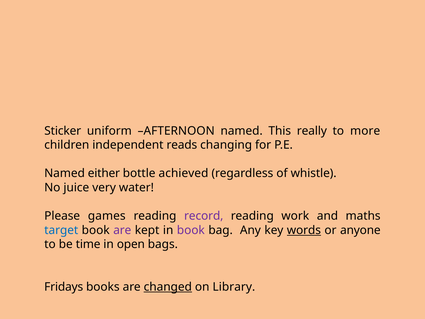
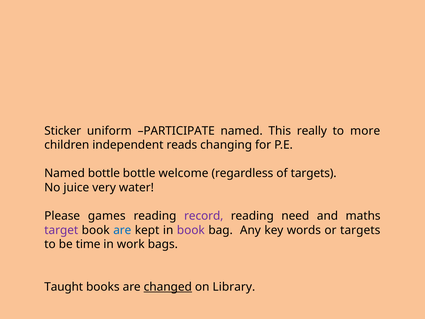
AFTERNOON: AFTERNOON -> PARTICIPATE
Named either: either -> bottle
achieved: achieved -> welcome
of whistle: whistle -> targets
work: work -> need
target colour: blue -> purple
are at (122, 230) colour: purple -> blue
words underline: present -> none
or anyone: anyone -> targets
open: open -> work
Fridays: Fridays -> Taught
